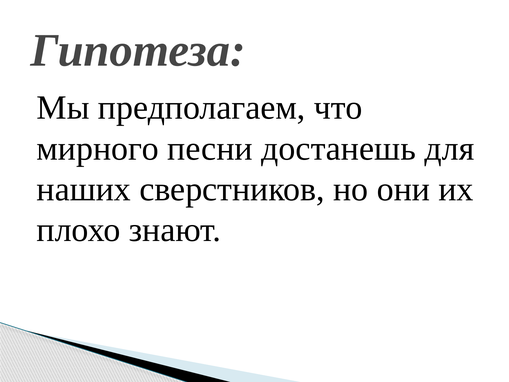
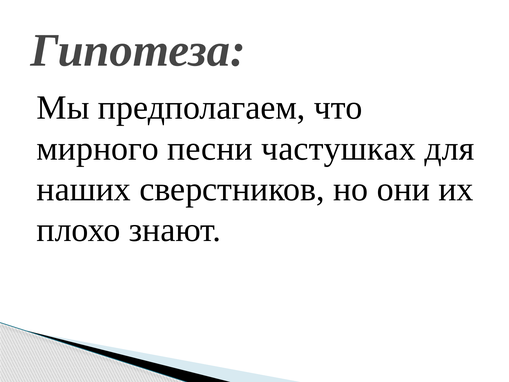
достанешь: достанешь -> частушках
